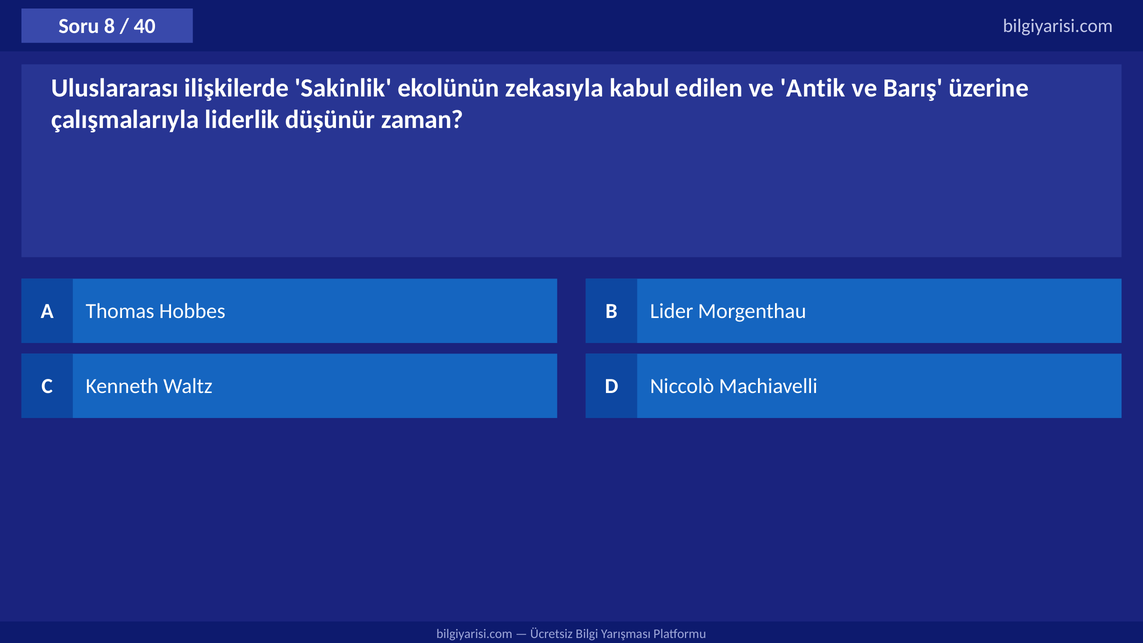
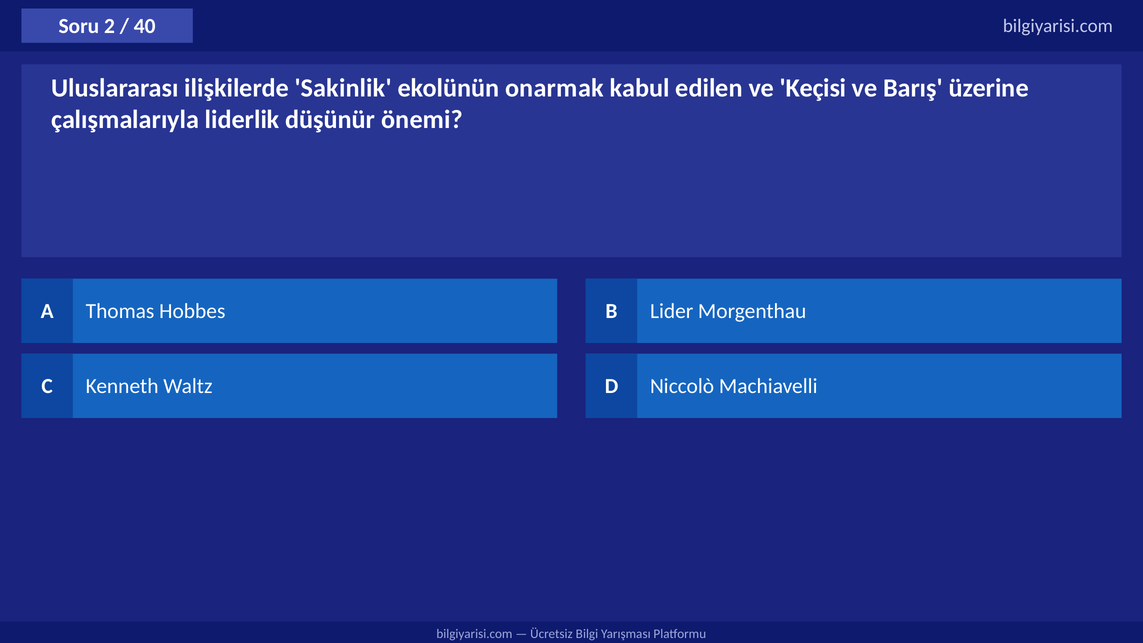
8: 8 -> 2
zekasıyla: zekasıyla -> onarmak
Antik: Antik -> Keçisi
zaman: zaman -> önemi
